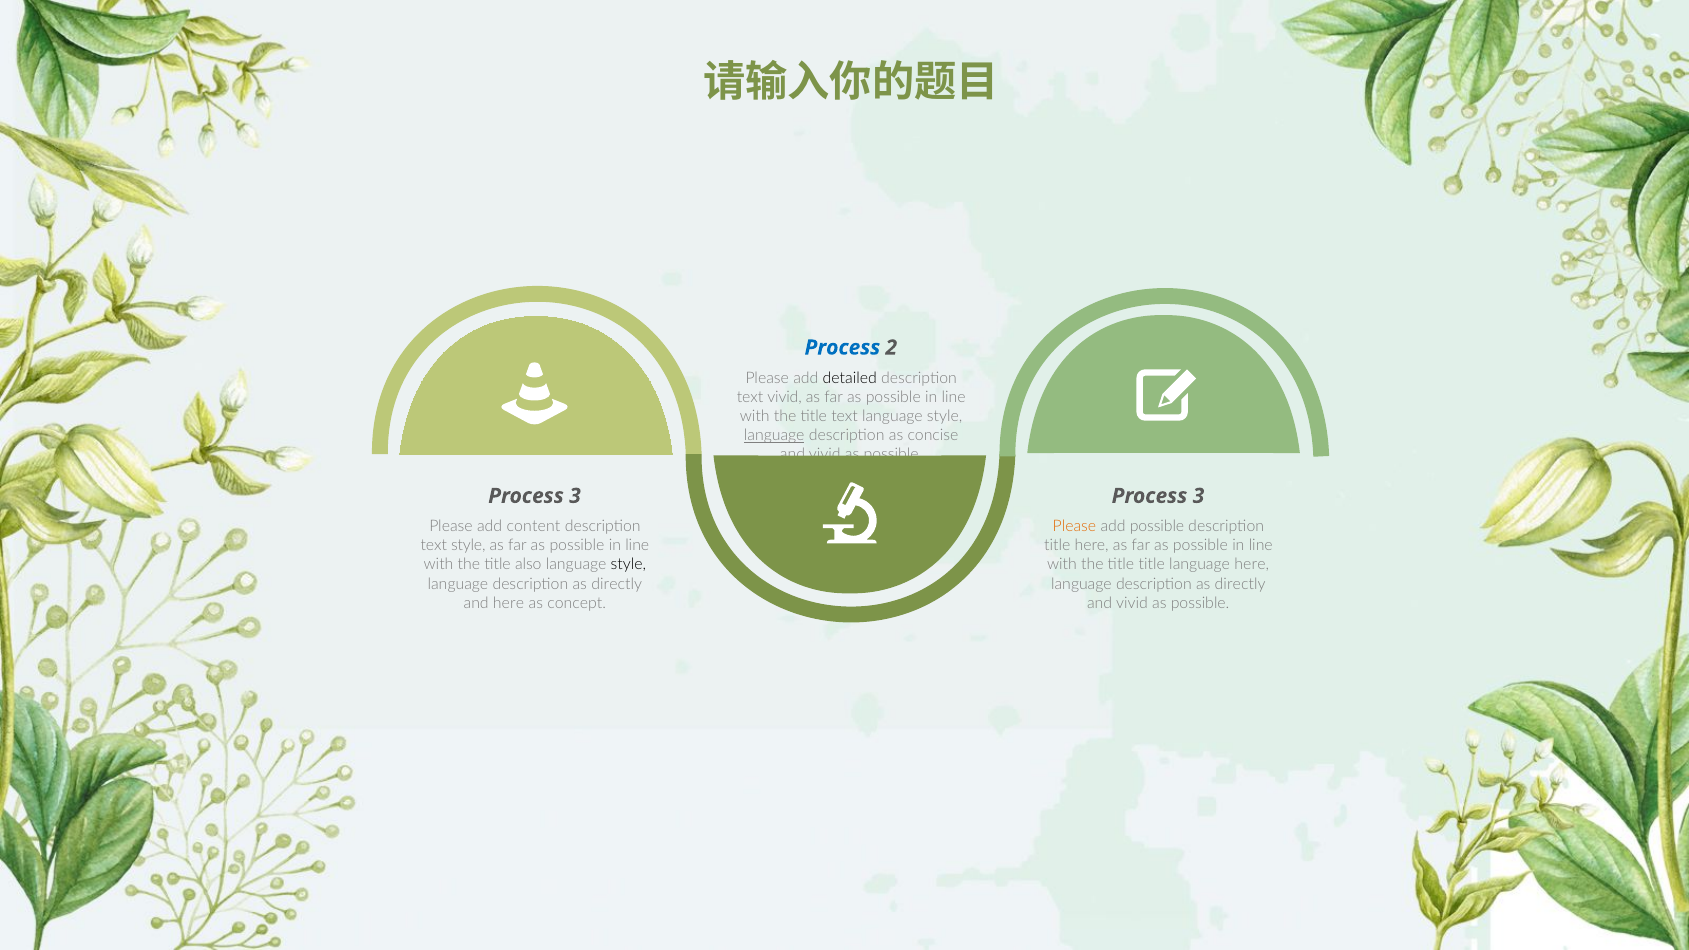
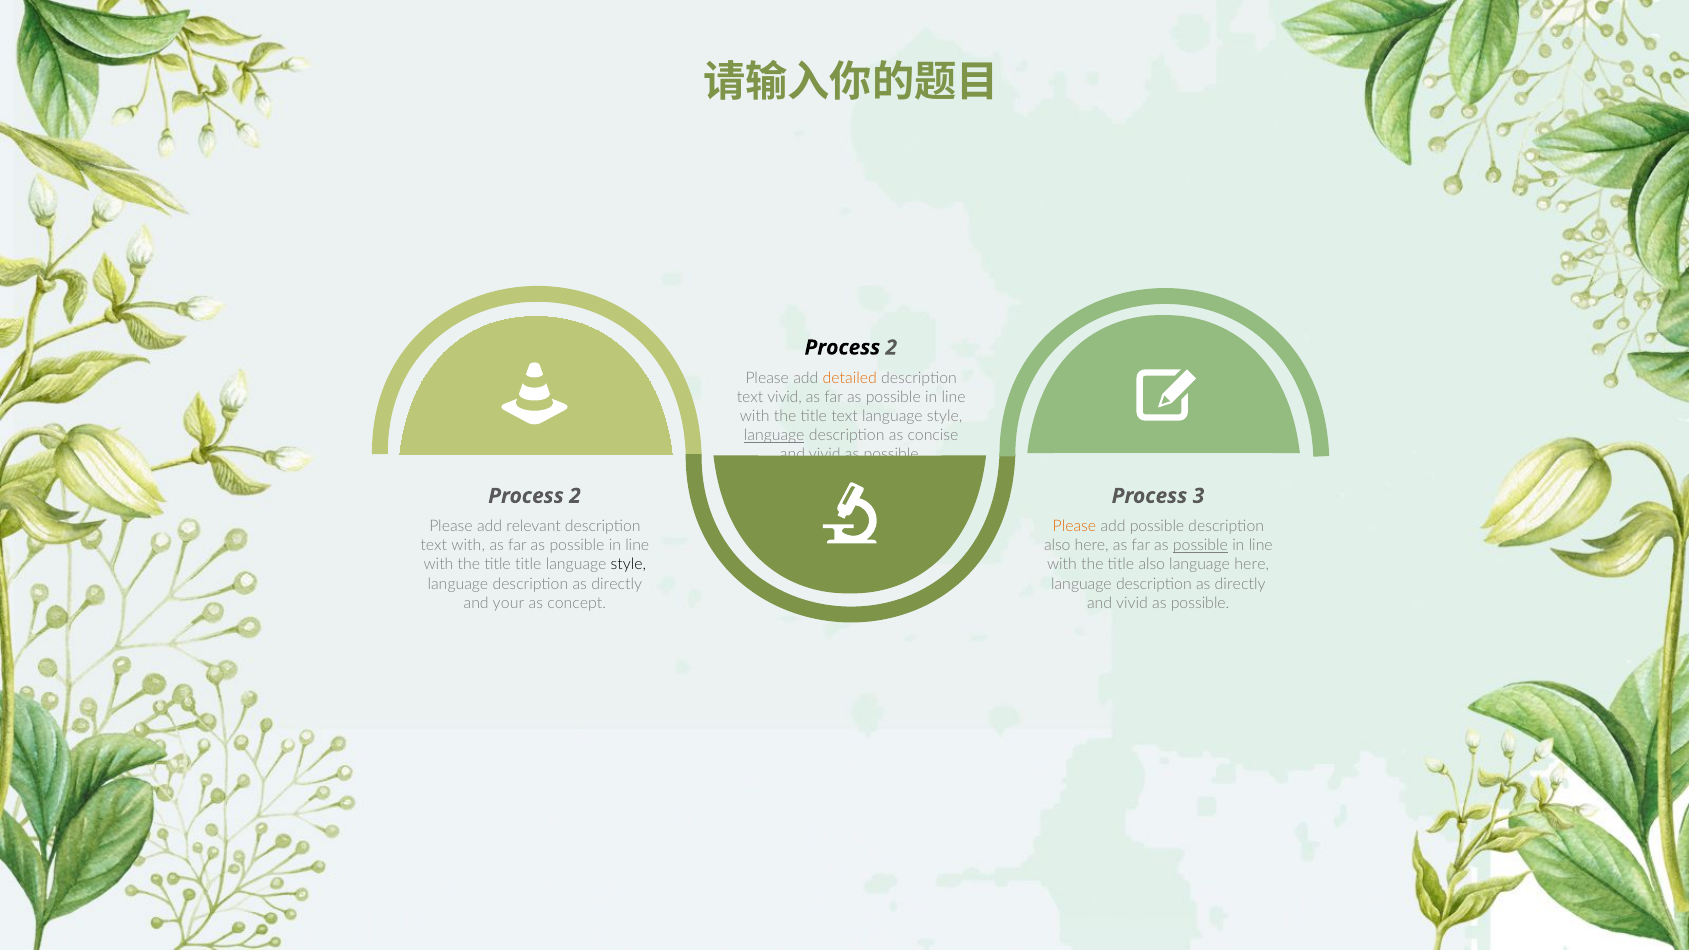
Process at (842, 348) colour: blue -> black
detailed colour: black -> orange
3 at (575, 496): 3 -> 2
content: content -> relevant
text style: style -> with
title at (1057, 546): title -> also
possible at (1200, 546) underline: none -> present
title also: also -> title
title title: title -> also
and here: here -> your
